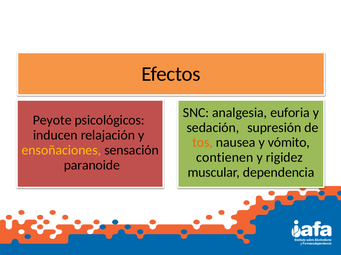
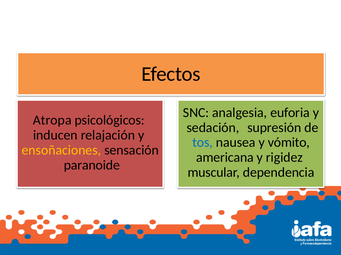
Peyote: Peyote -> Atropa
tos colour: orange -> blue
contienen: contienen -> americana
